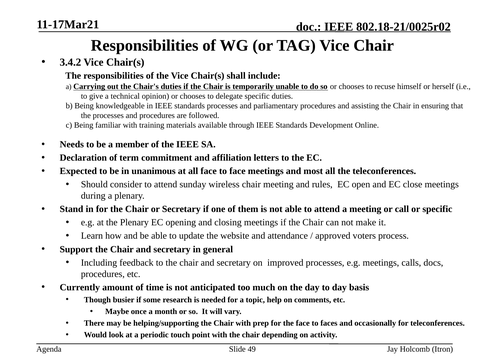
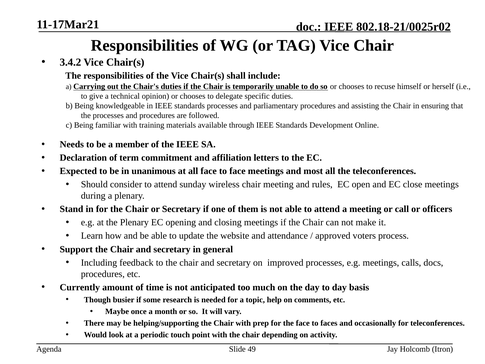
or specific: specific -> officers
